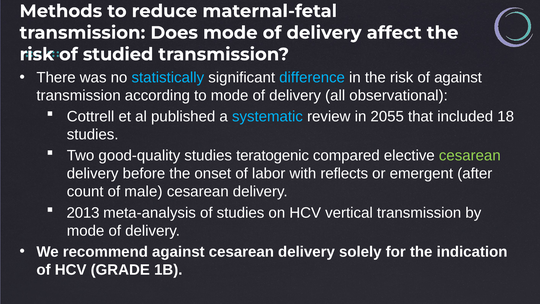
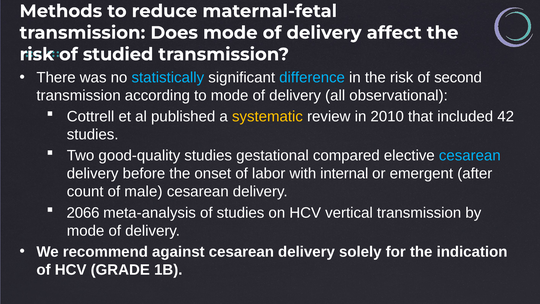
of against: against -> second
systematic colour: light blue -> yellow
2055: 2055 -> 2010
18: 18 -> 42
teratogenic: teratogenic -> gestational
cesarean at (470, 156) colour: light green -> light blue
reflects: reflects -> internal
2013: 2013 -> 2066
